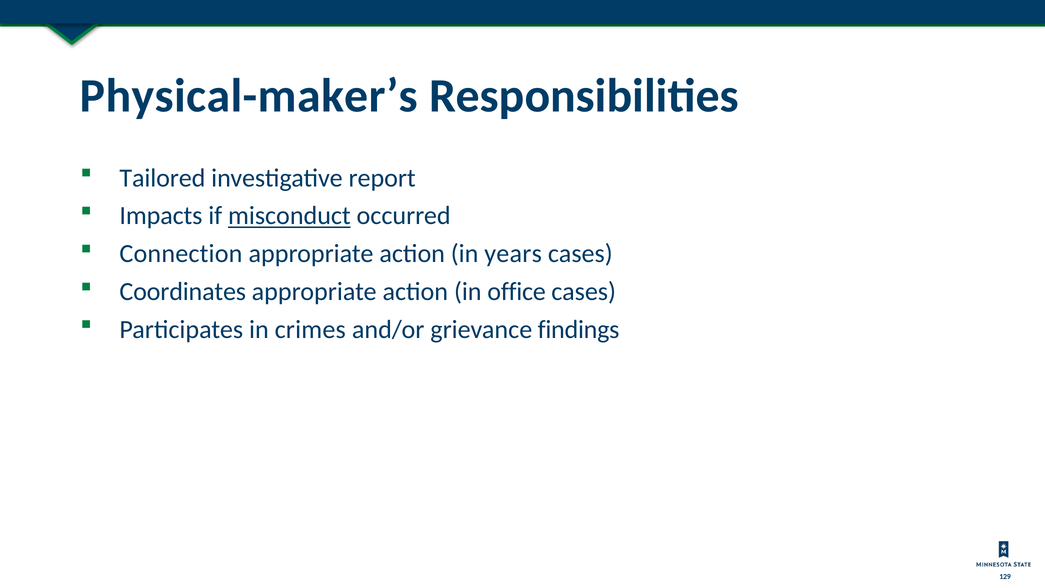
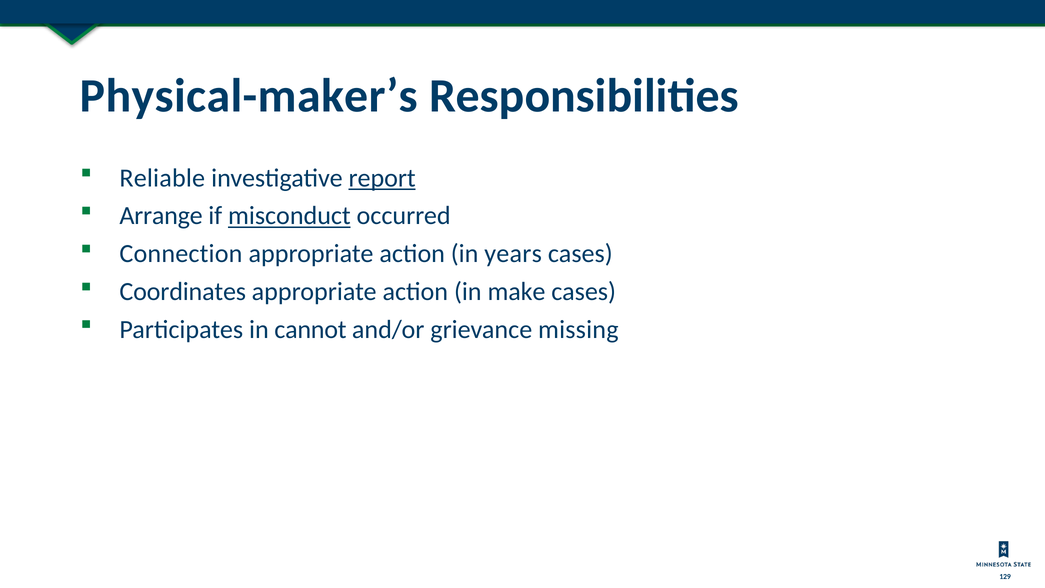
Tailored: Tailored -> Reliable
report underline: none -> present
Impacts: Impacts -> Arrange
office: office -> make
crimes: crimes -> cannot
findings: findings -> missing
